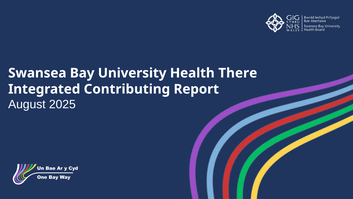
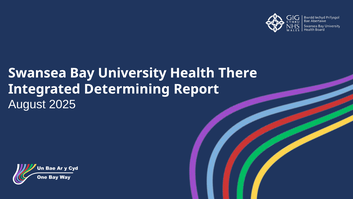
Contributing: Contributing -> Determining
